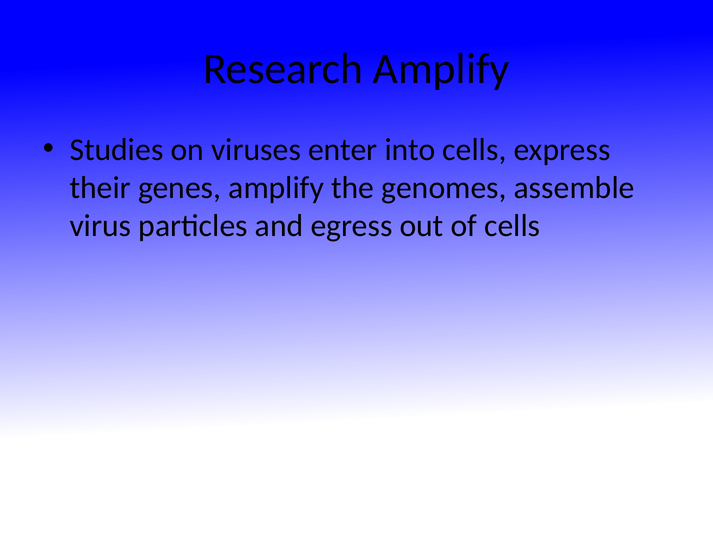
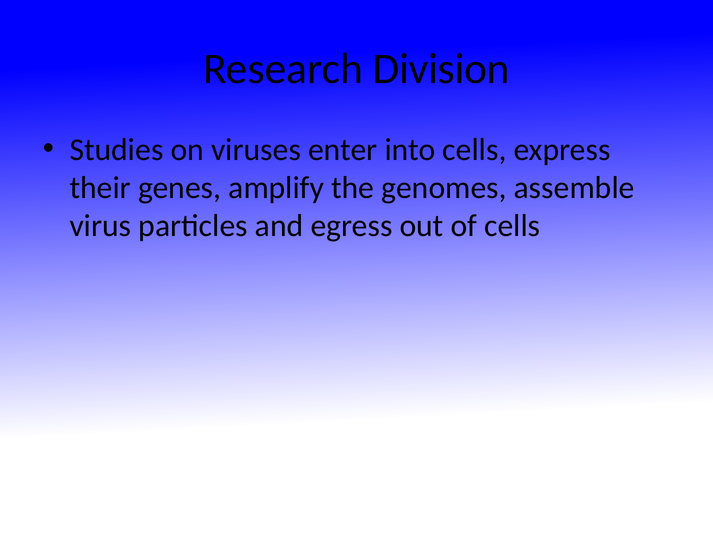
Research Amplify: Amplify -> Division
